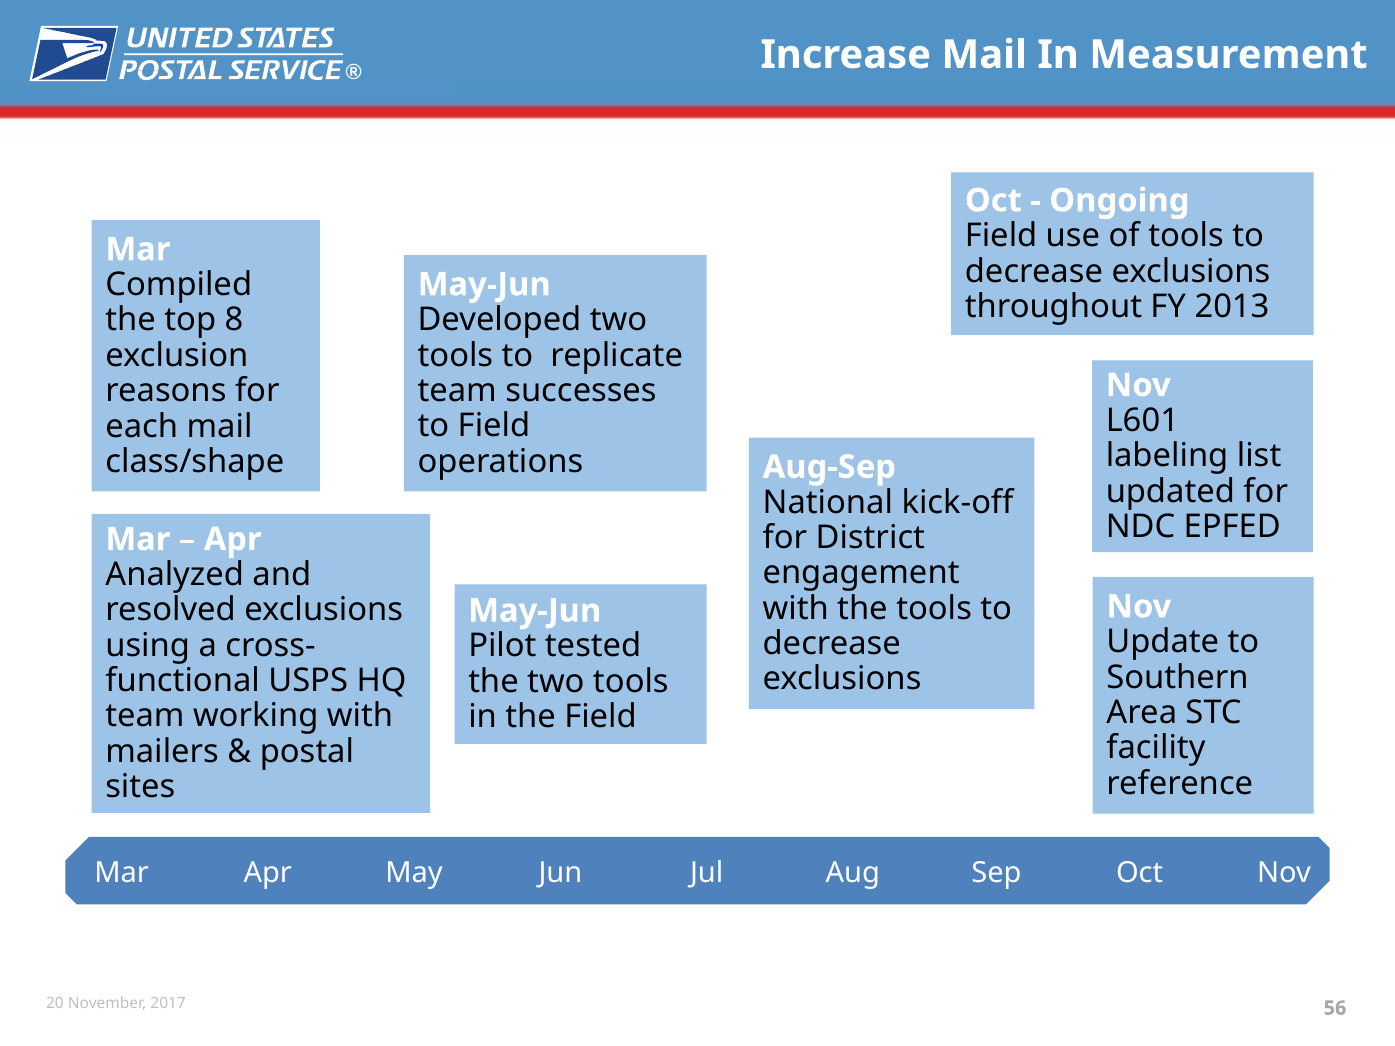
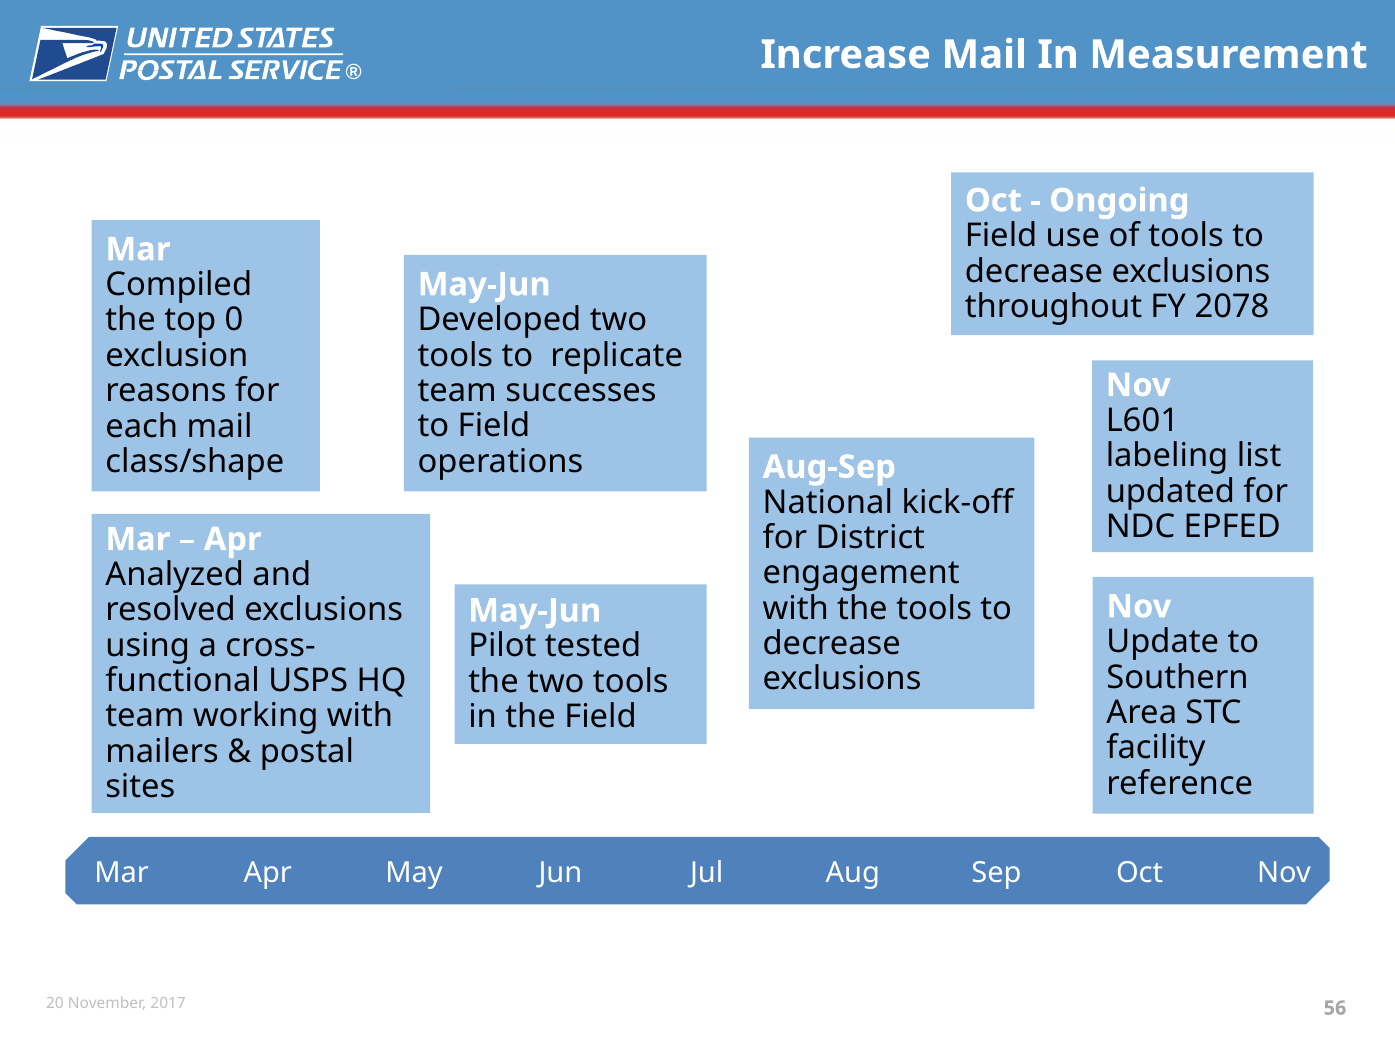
2013: 2013 -> 2078
8: 8 -> 0
